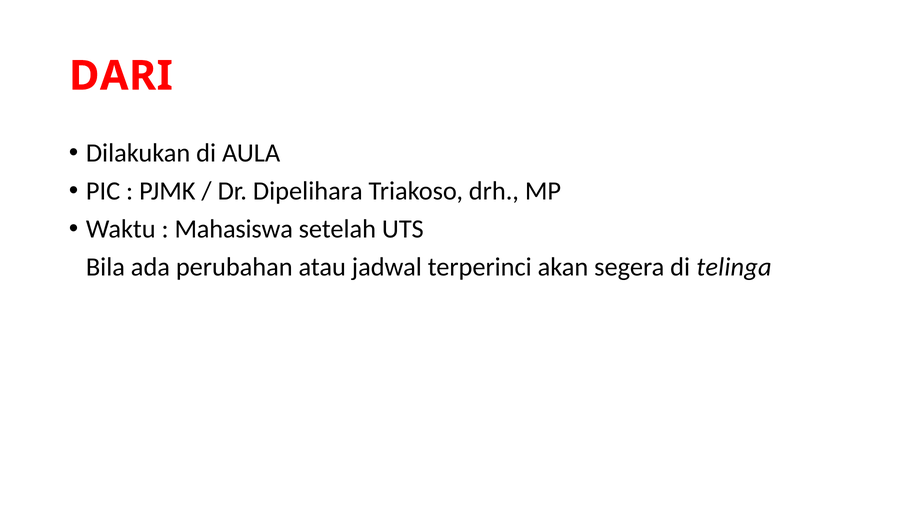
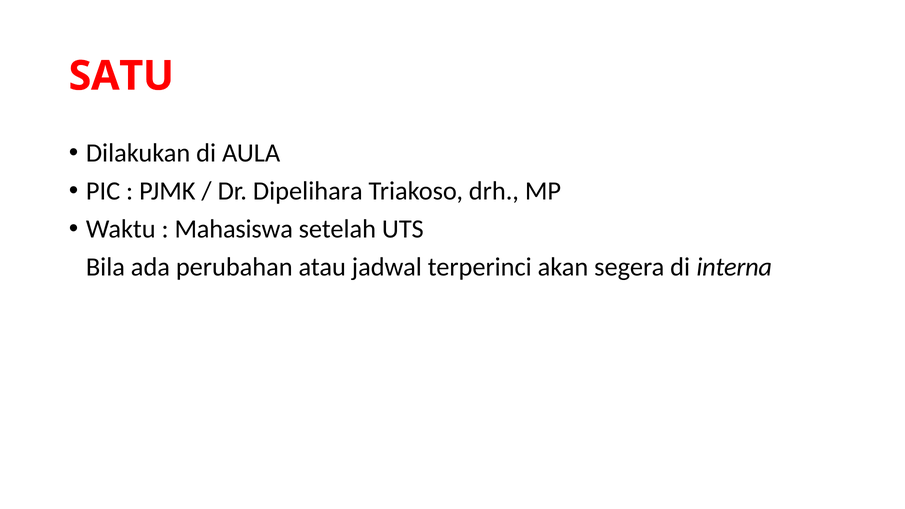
DARI: DARI -> SATU
telinga: telinga -> interna
